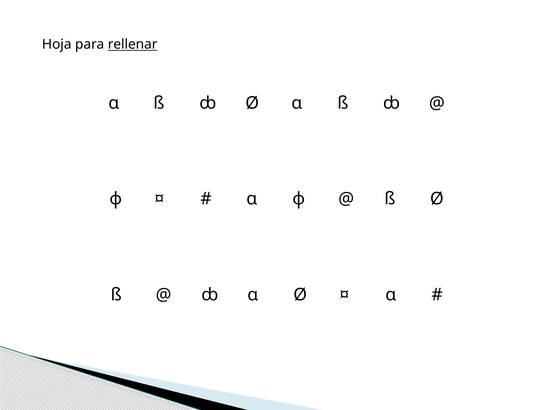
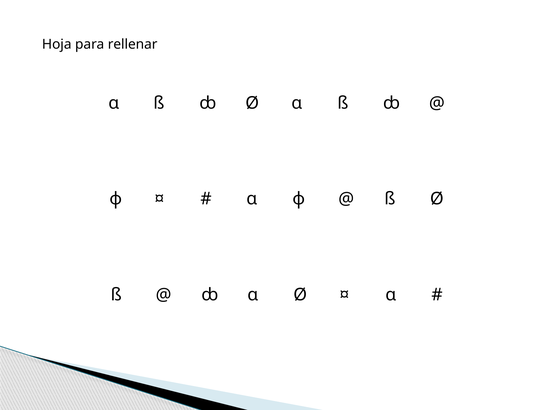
rellenar underline: present -> none
